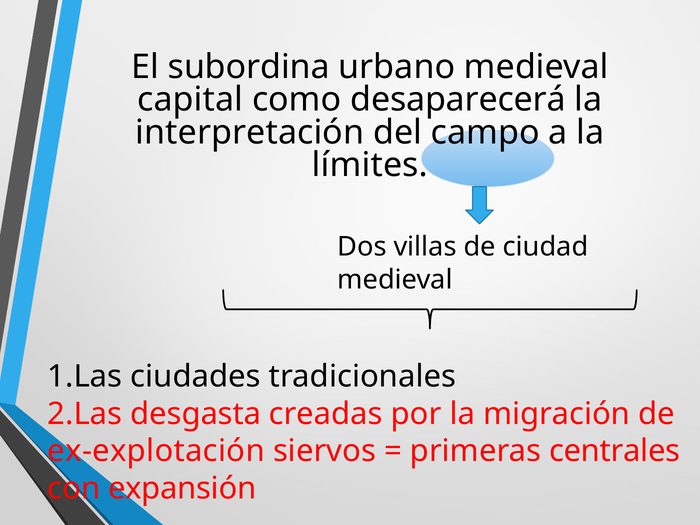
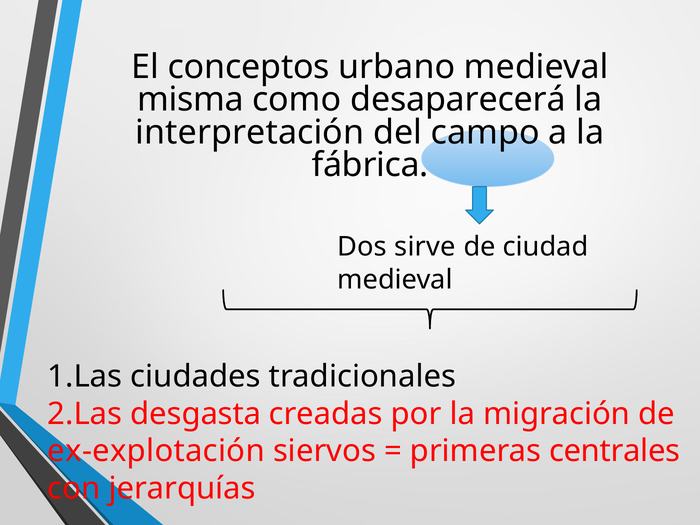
subordina: subordina -> conceptos
capital: capital -> misma
límites: límites -> fábrica
villas: villas -> sirve
expansión: expansión -> jerarquías
